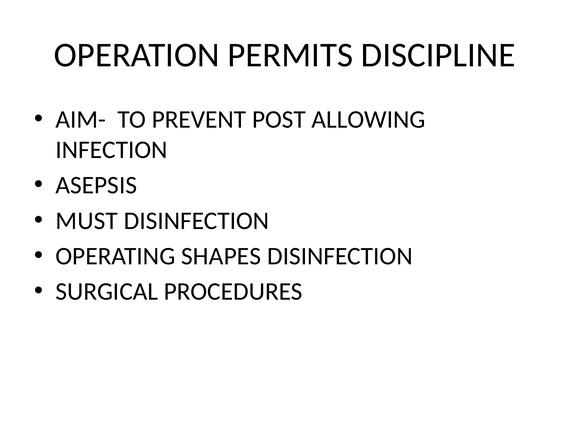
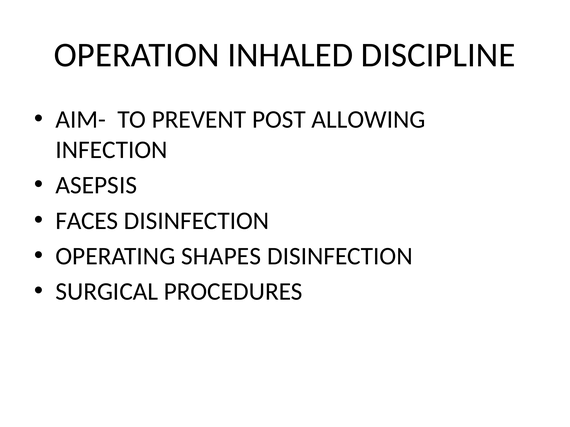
PERMITS: PERMITS -> INHALED
MUST: MUST -> FACES
